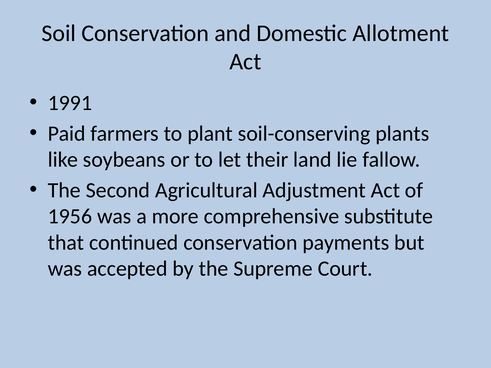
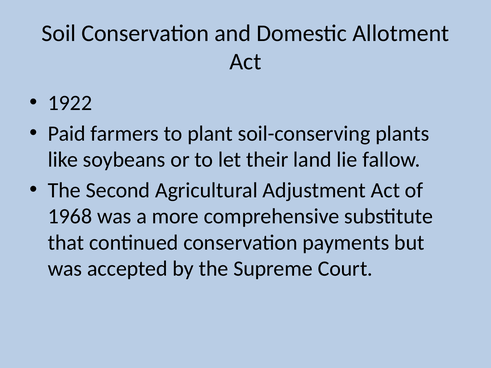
1991: 1991 -> 1922
1956: 1956 -> 1968
